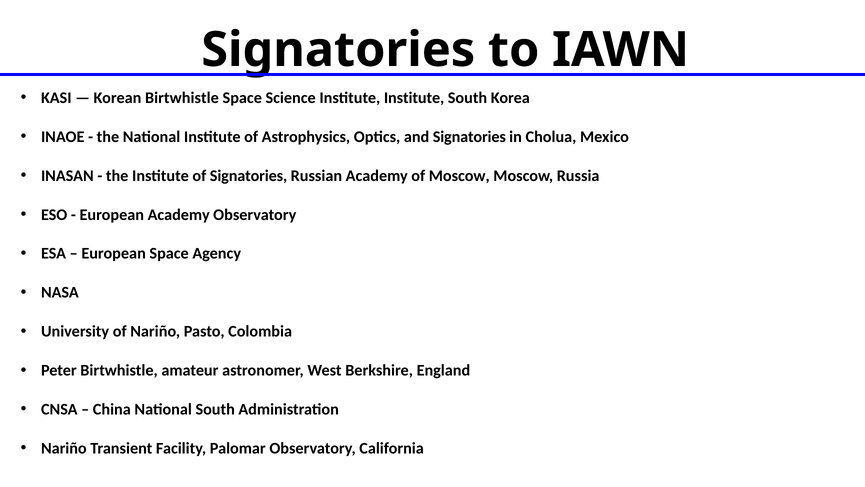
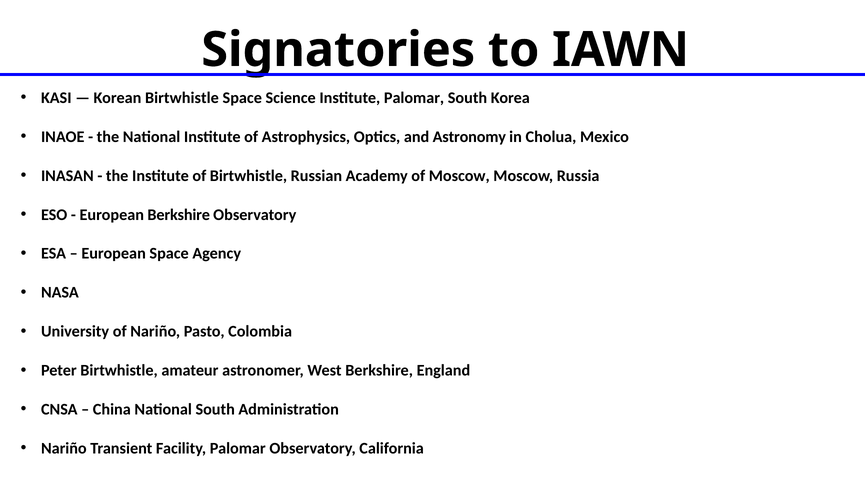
Institute Institute: Institute -> Palomar
and Signatories: Signatories -> Astronomy
of Signatories: Signatories -> Birtwhistle
European Academy: Academy -> Berkshire
